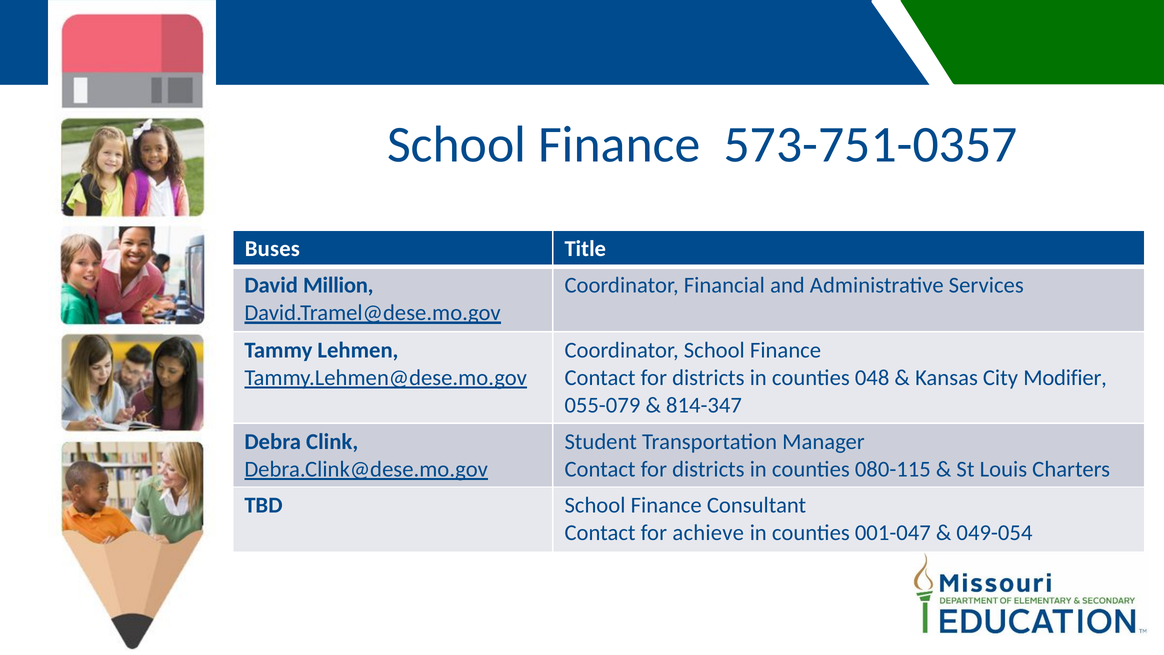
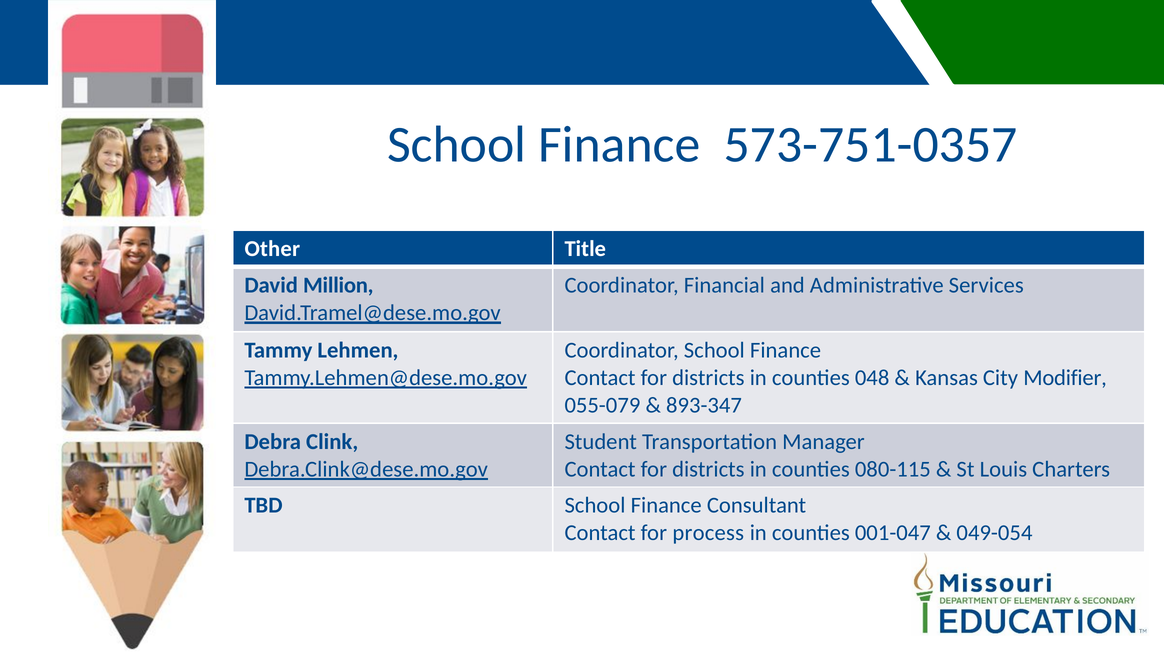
Buses: Buses -> Other
814-347: 814-347 -> 893-347
achieve: achieve -> process
